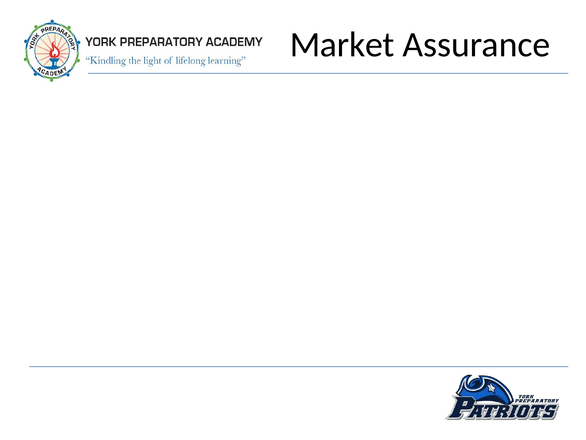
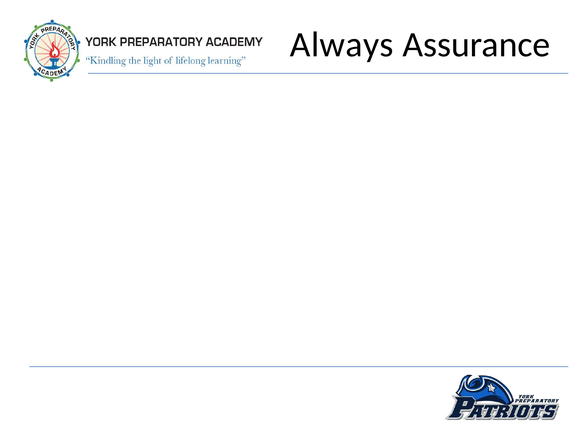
Market at (342, 44): Market -> Always
